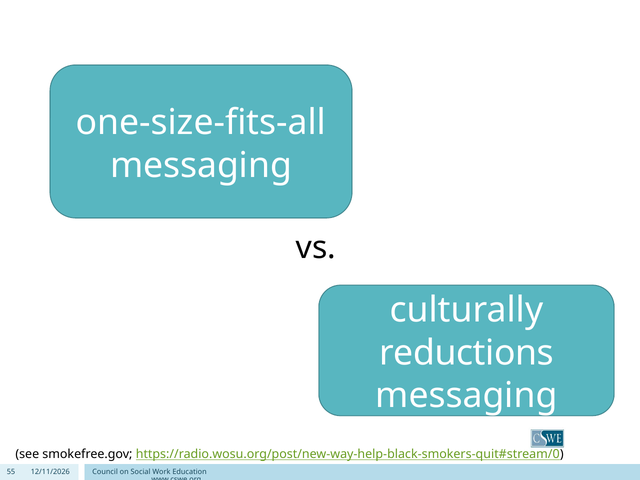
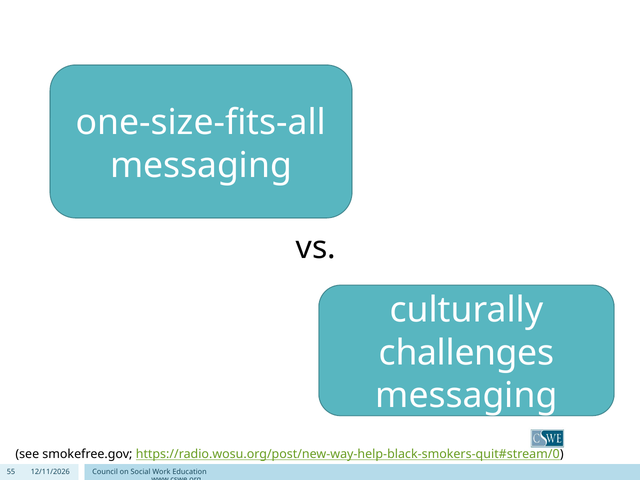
reductions: reductions -> challenges
